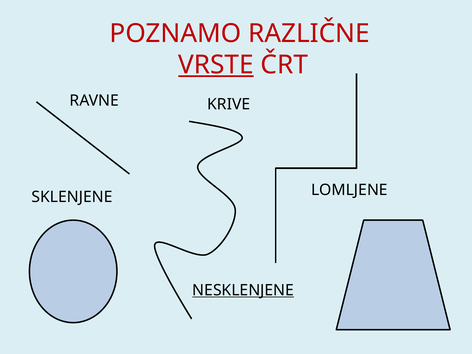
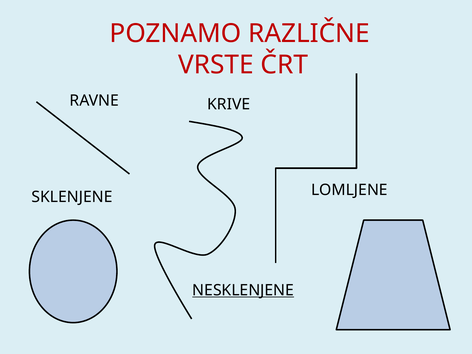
VRSTE underline: present -> none
